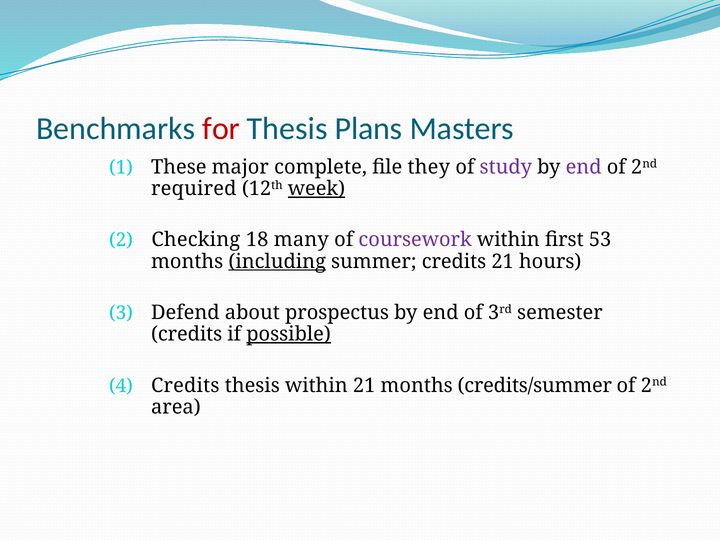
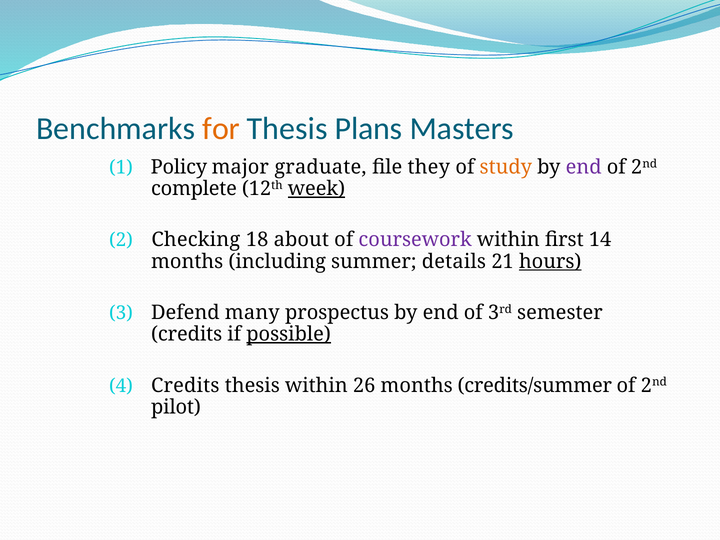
for colour: red -> orange
These: These -> Policy
complete: complete -> graduate
study colour: purple -> orange
required: required -> complete
many: many -> about
53: 53 -> 14
including underline: present -> none
summer credits: credits -> details
hours underline: none -> present
about: about -> many
within 21: 21 -> 26
area: area -> pilot
